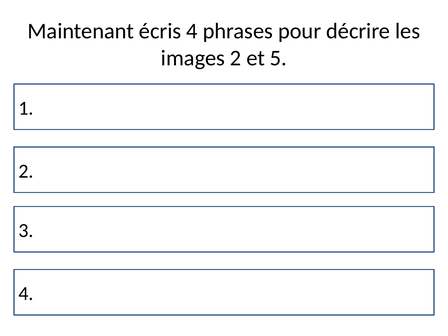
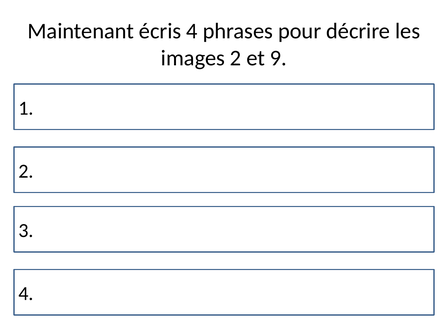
5: 5 -> 9
